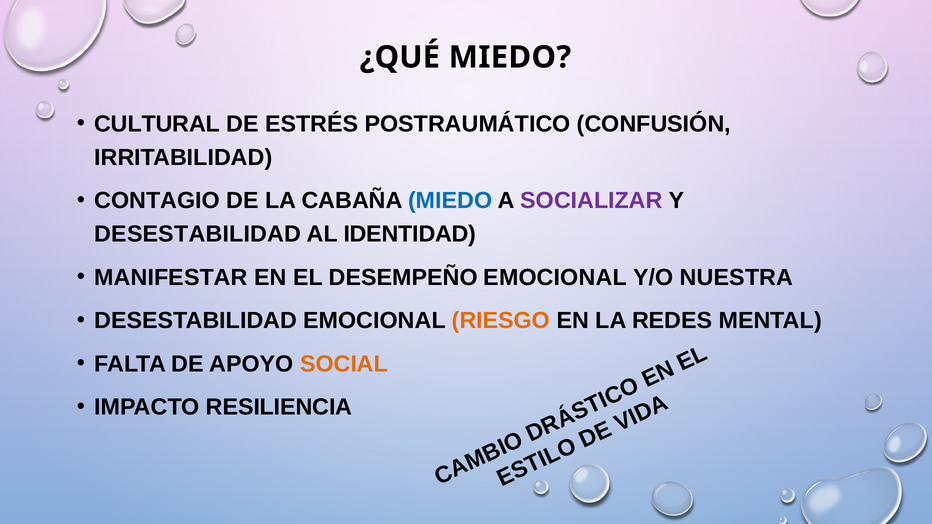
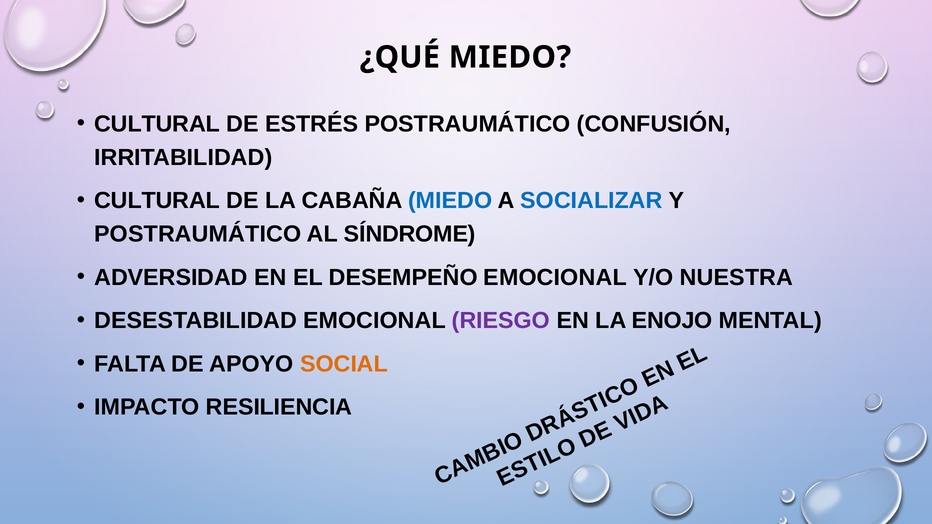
CONTAGIO at (157, 201): CONTAGIO -> CULTURAL
SOCIALIZAR colour: purple -> blue
DESESTABILIDAD at (198, 234): DESESTABILIDAD -> POSTRAUMÁTICO
IDENTIDAD: IDENTIDAD -> SÍNDROME
MANIFESTAR: MANIFESTAR -> ADVERSIDAD
RIESGO colour: orange -> purple
REDES: REDES -> ENOJO
